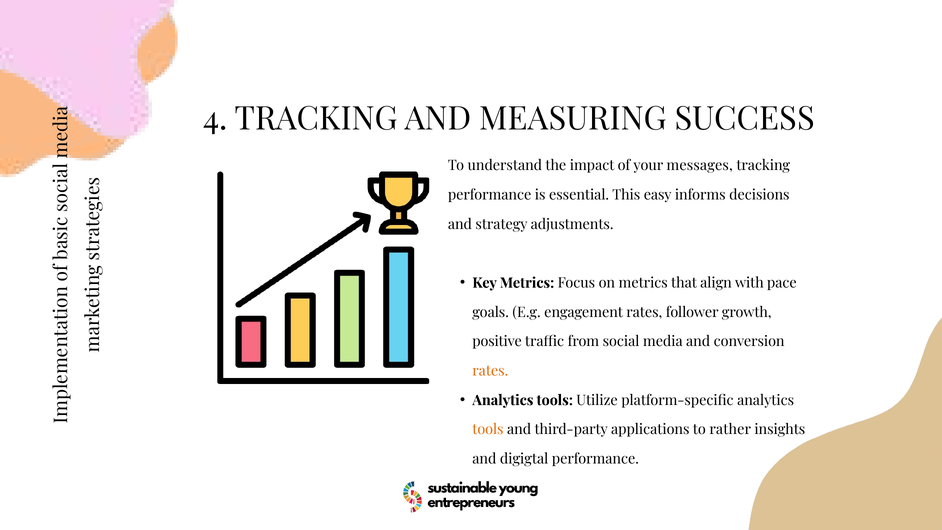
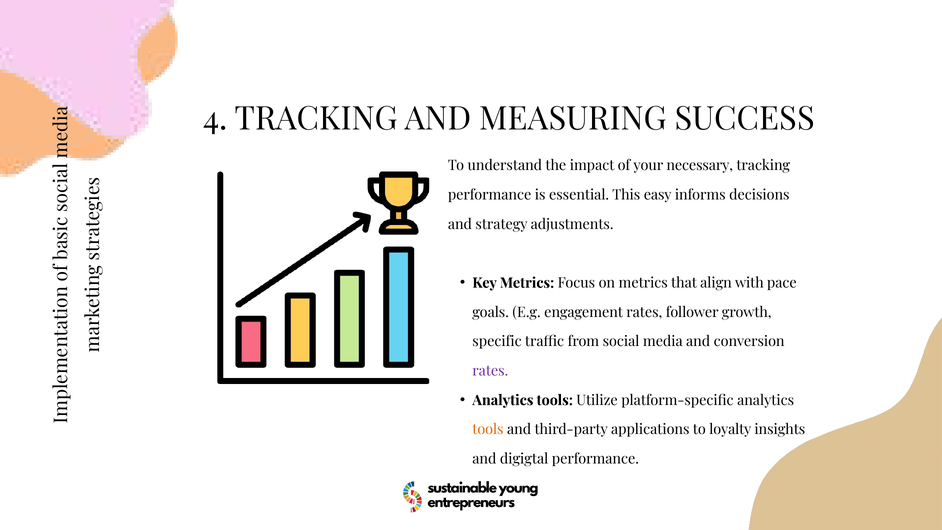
messages: messages -> necessary
positive: positive -> specific
rates at (490, 371) colour: orange -> purple
rather: rather -> loyalty
